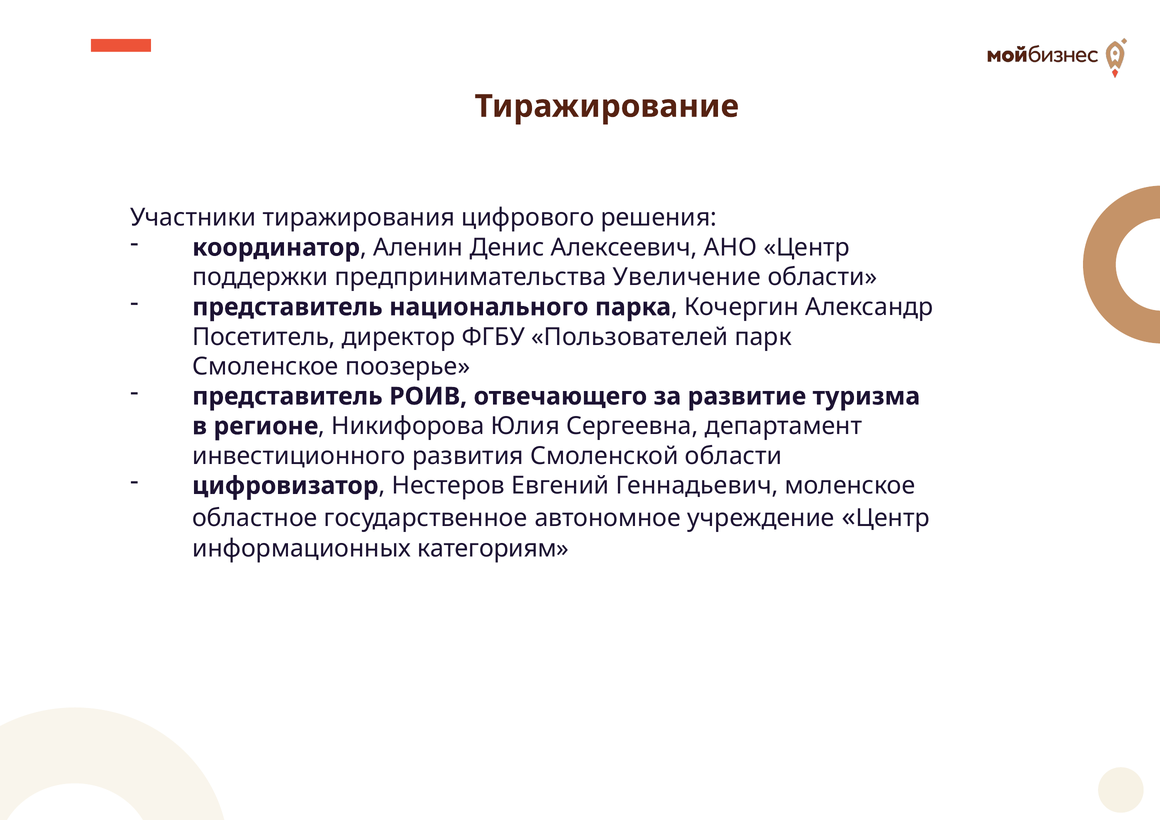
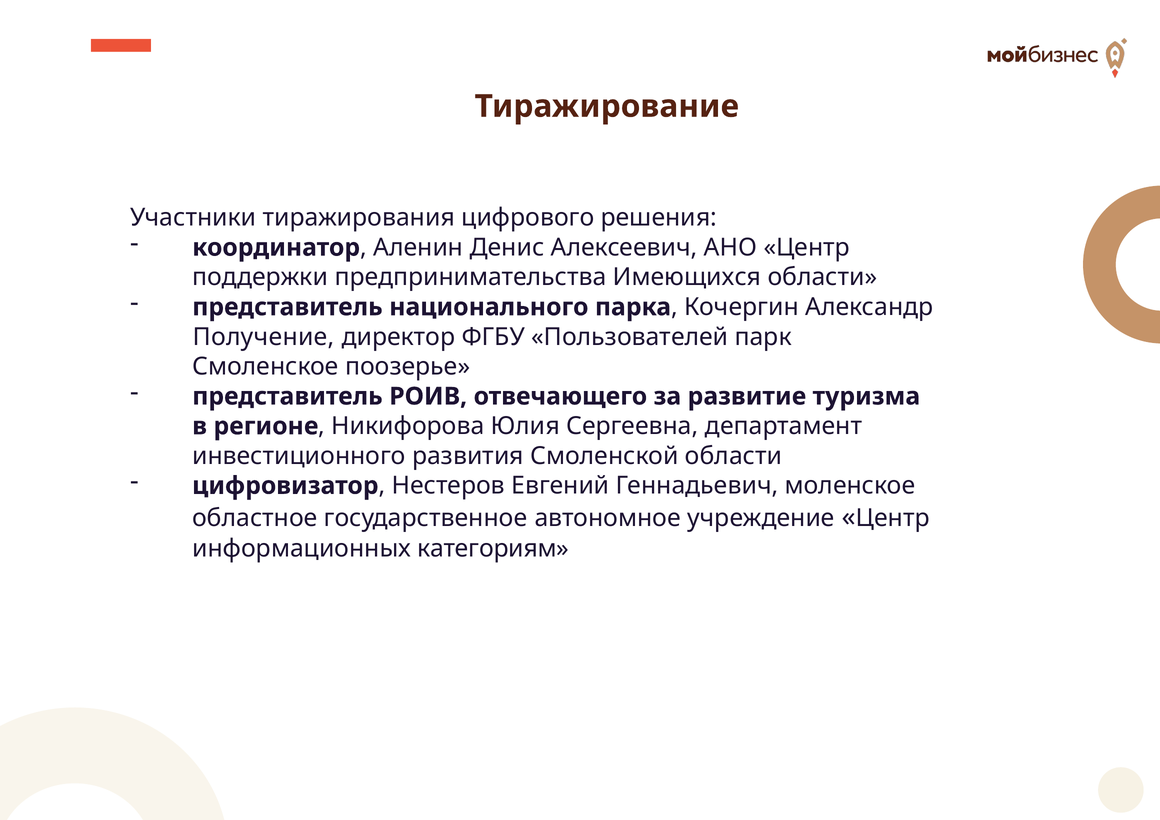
Увеличение: Увеличение -> Имеющихся
Посетитель: Посетитель -> Получение
